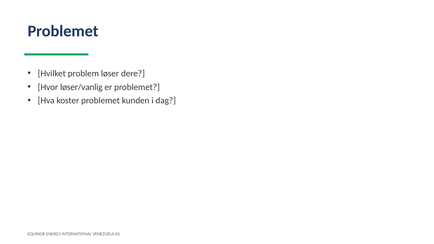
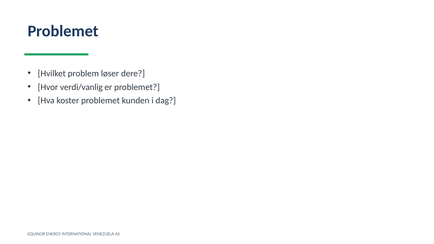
løser/vanlig: løser/vanlig -> verdi/vanlig
